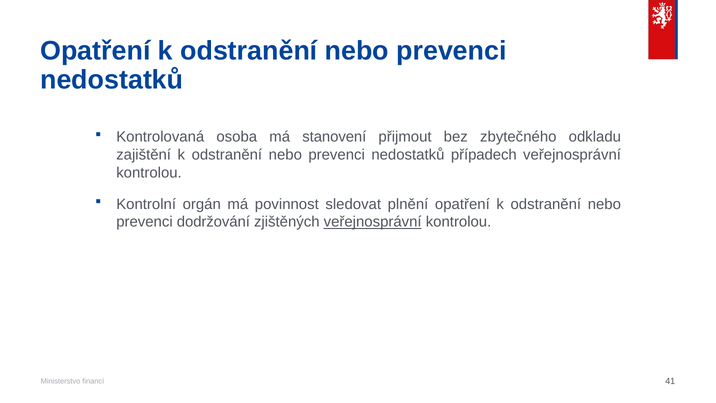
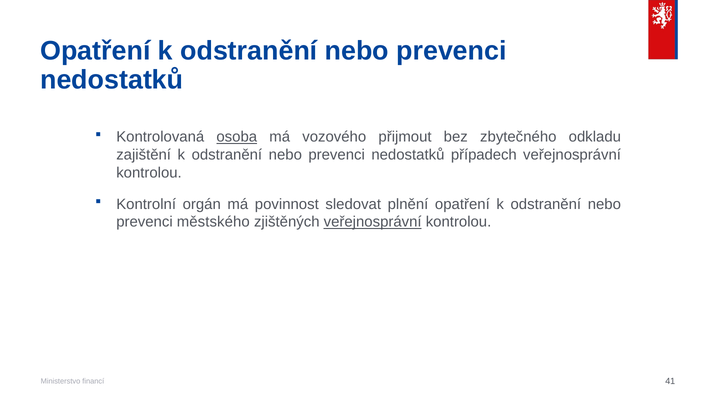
osoba underline: none -> present
stanovení: stanovení -> vozového
dodržování: dodržování -> městského
